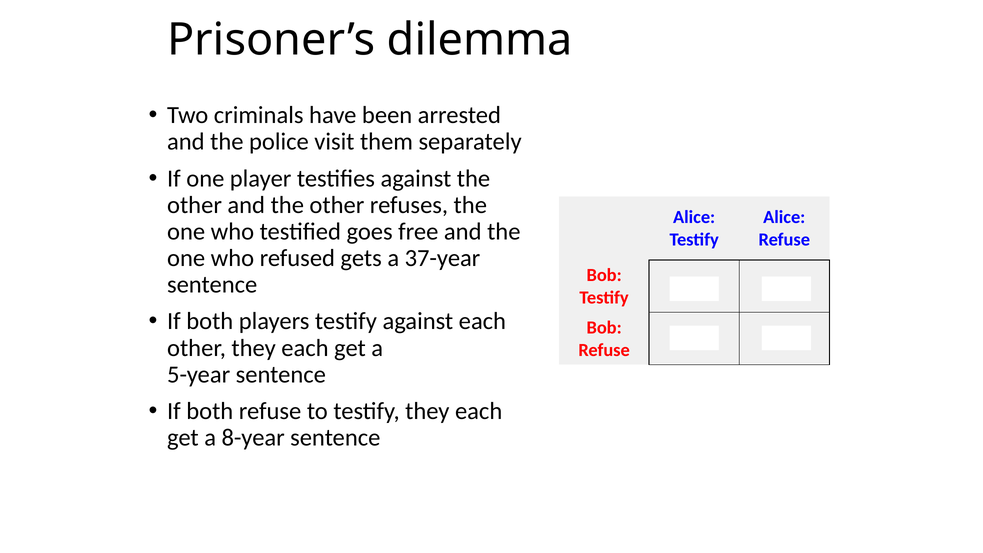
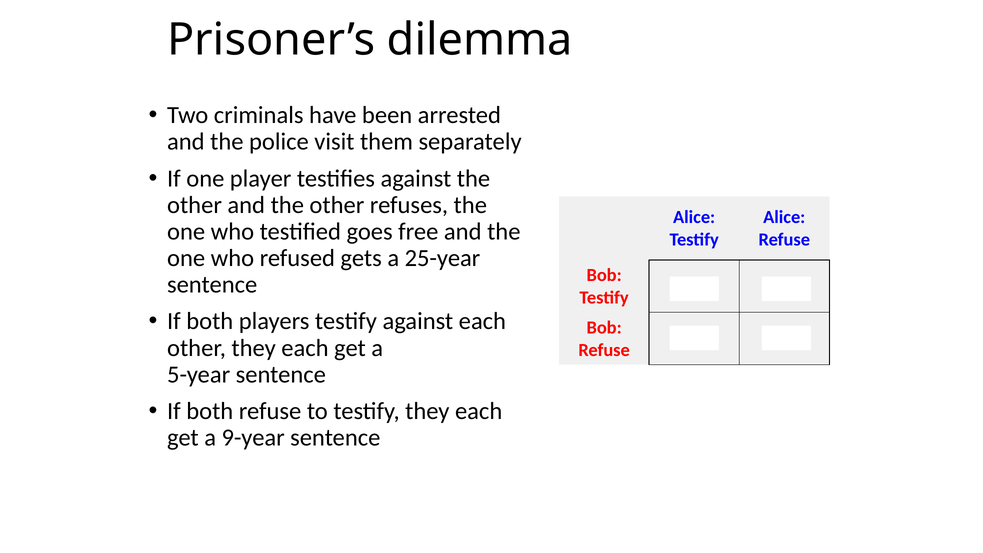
37-year: 37-year -> 25-year
8-year: 8-year -> 9-year
